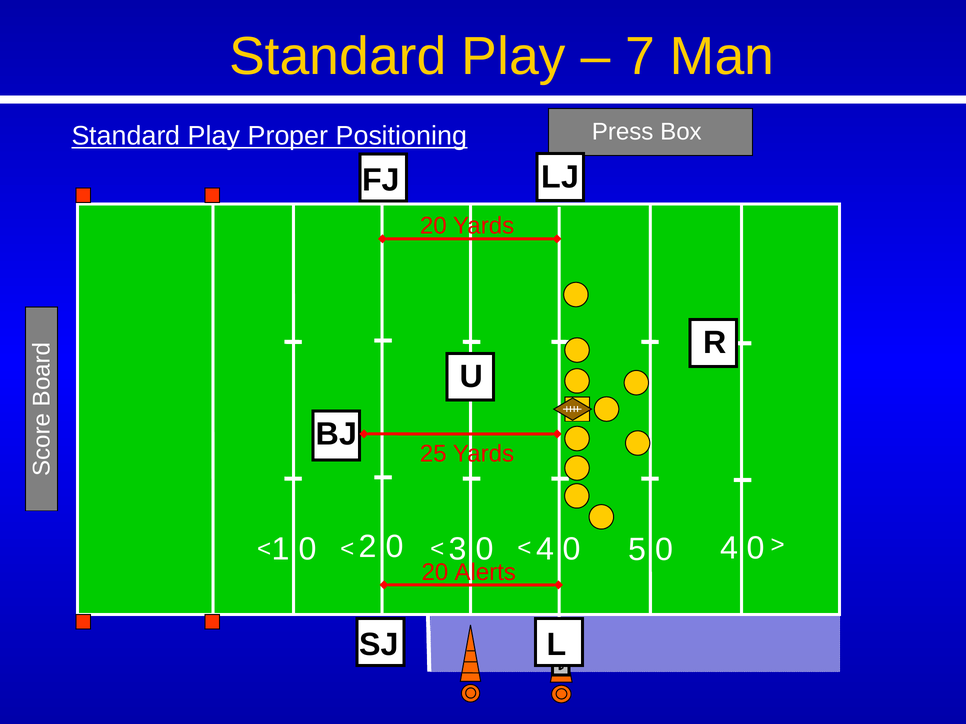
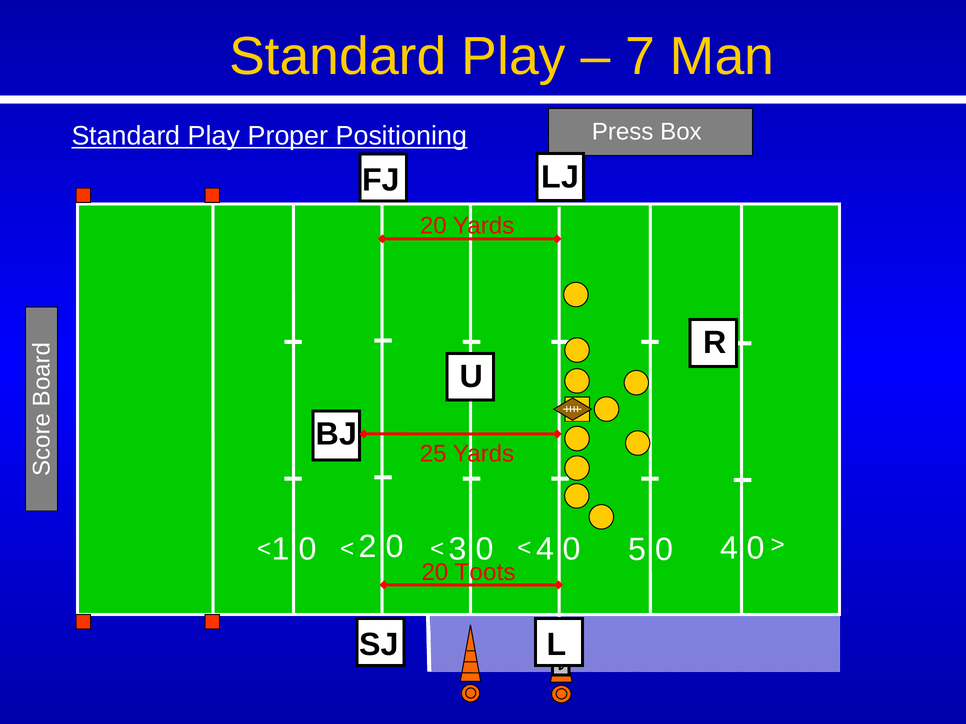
Alerts: Alerts -> Toots
